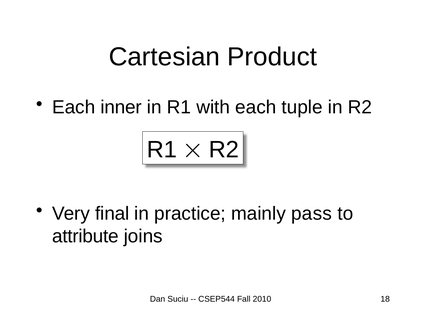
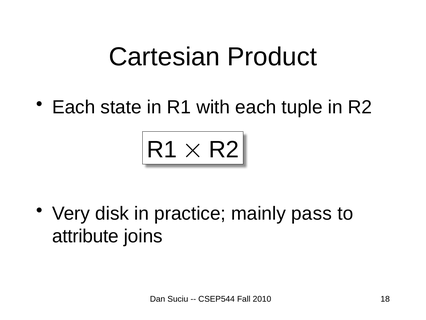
inner: inner -> state
final: final -> disk
